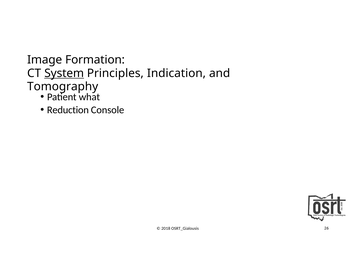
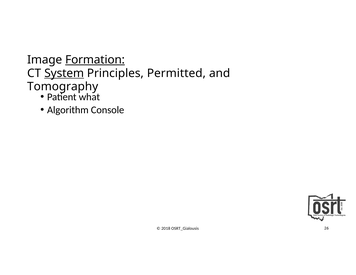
Formation underline: none -> present
Indication: Indication -> Permitted
Reduction: Reduction -> Algorithm
